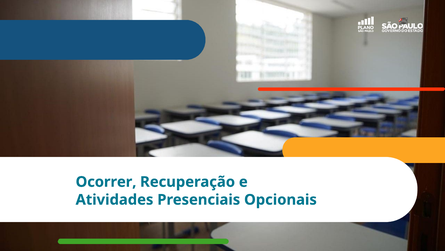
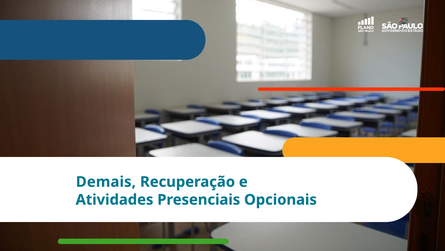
Ocorrer: Ocorrer -> Demais
